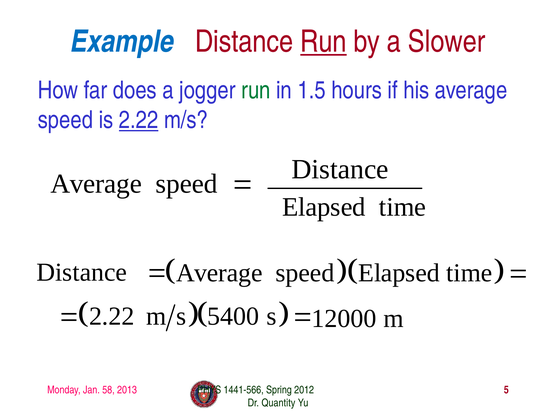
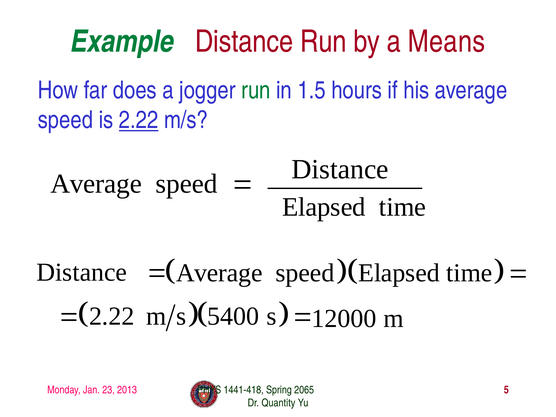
Example colour: blue -> green
Run at (323, 42) underline: present -> none
Slower: Slower -> Means
58: 58 -> 23
1441-566: 1441-566 -> 1441-418
2012: 2012 -> 2065
